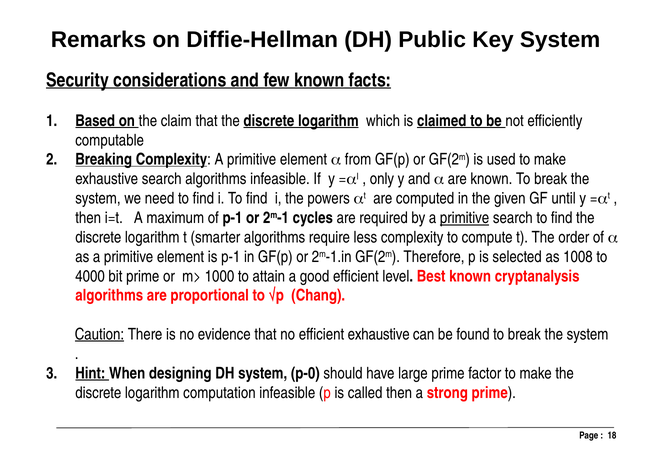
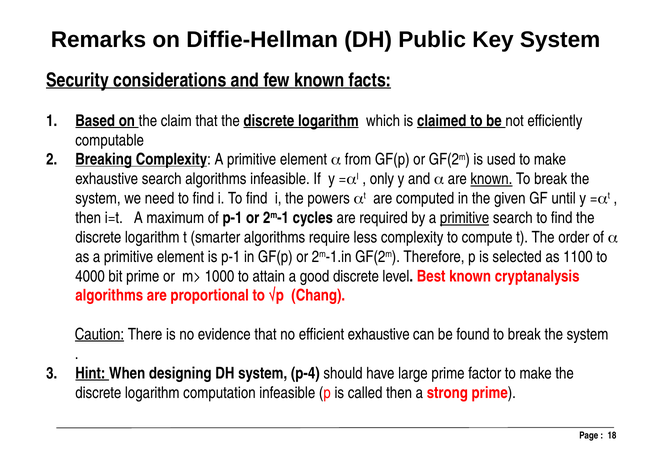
known at (491, 179) underline: none -> present
1008: 1008 -> 1100
good efficient: efficient -> discrete
p-0: p-0 -> p-4
